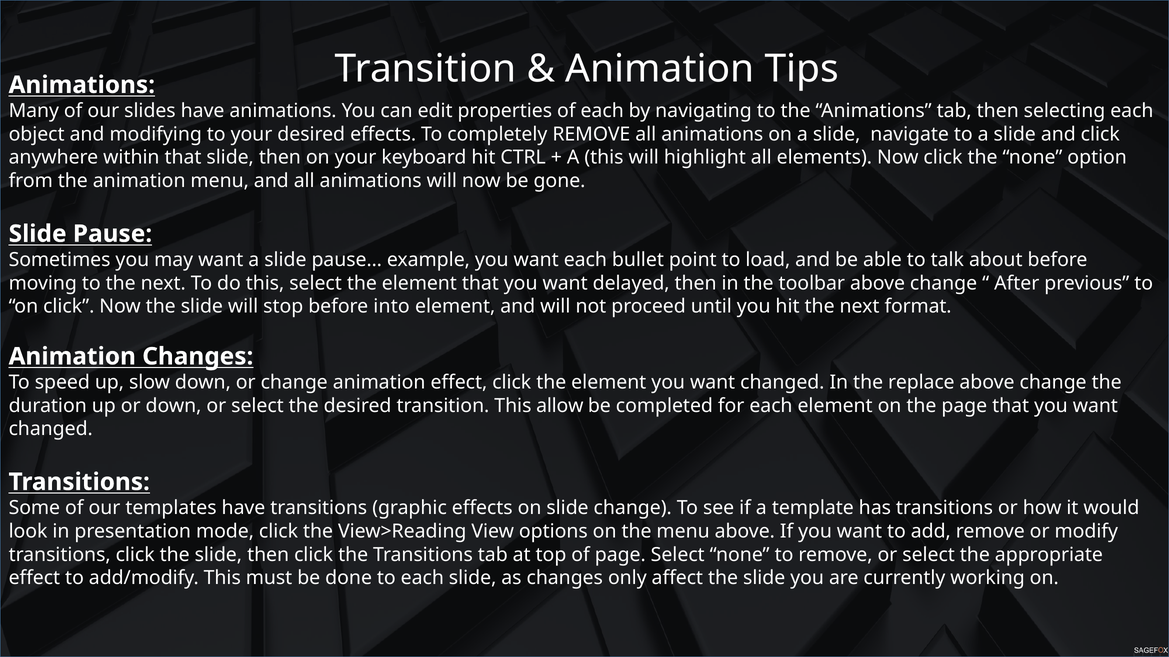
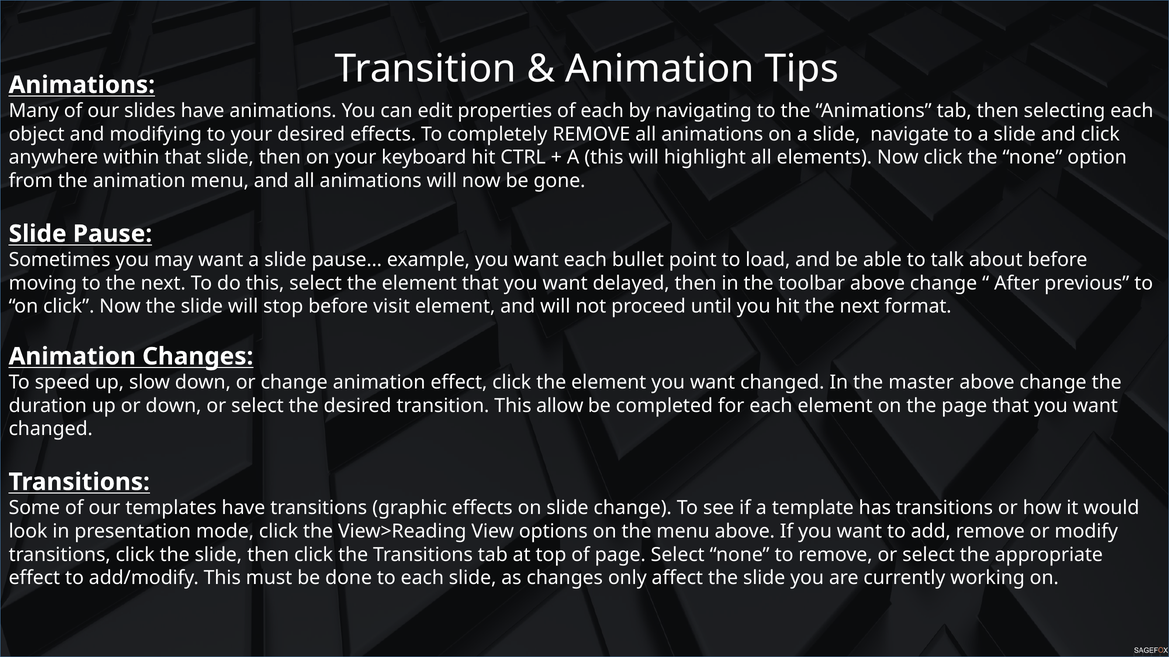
into: into -> visit
replace: replace -> master
